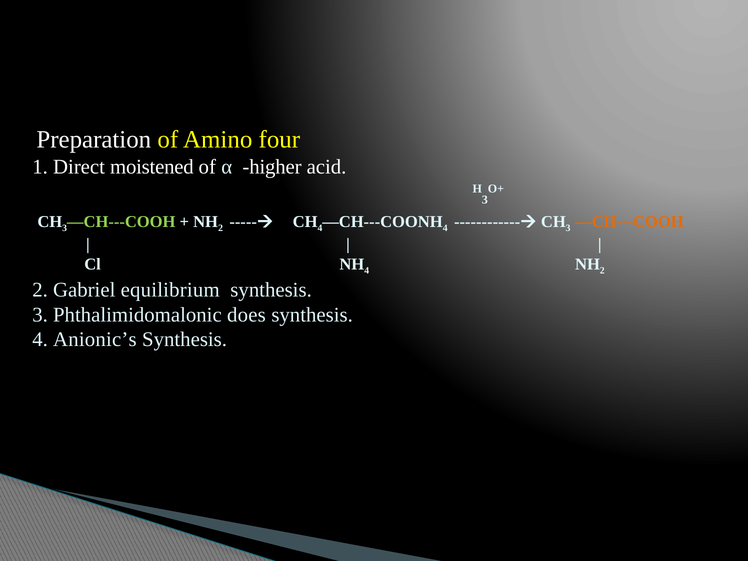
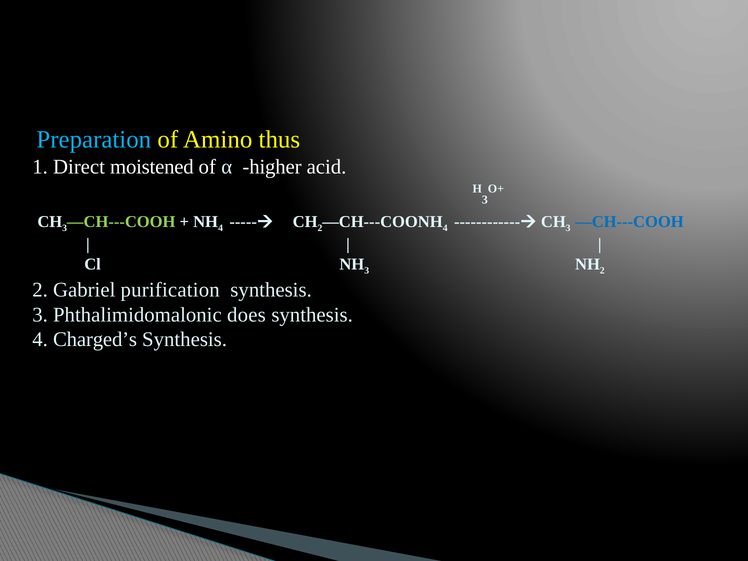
Preparation colour: white -> light blue
four: four -> thus
2 at (221, 228): 2 -> 4
4 at (320, 228): 4 -> 2
—CH---COOH at (629, 222) colour: orange -> blue
4 at (367, 271): 4 -> 3
equilibrium: equilibrium -> purification
Anionic’s: Anionic’s -> Charged’s
